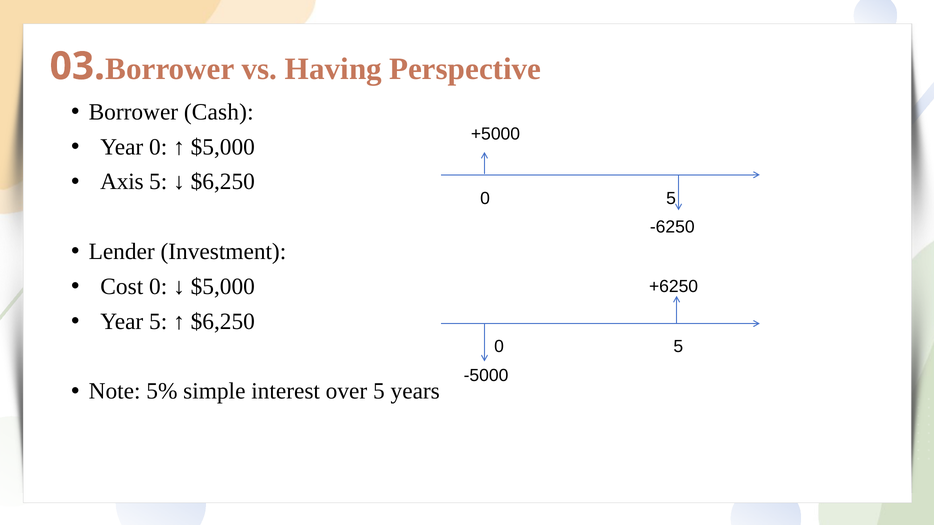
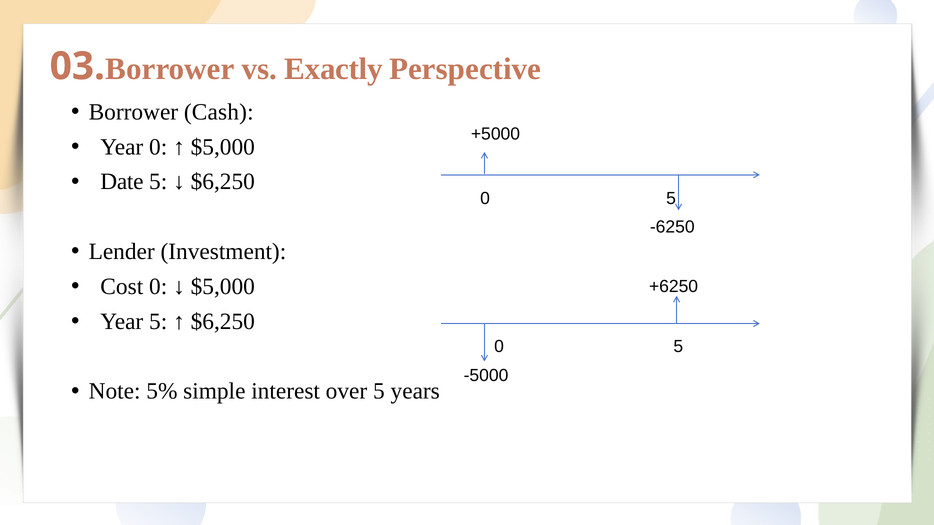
Having: Having -> Exactly
Axis: Axis -> Date
